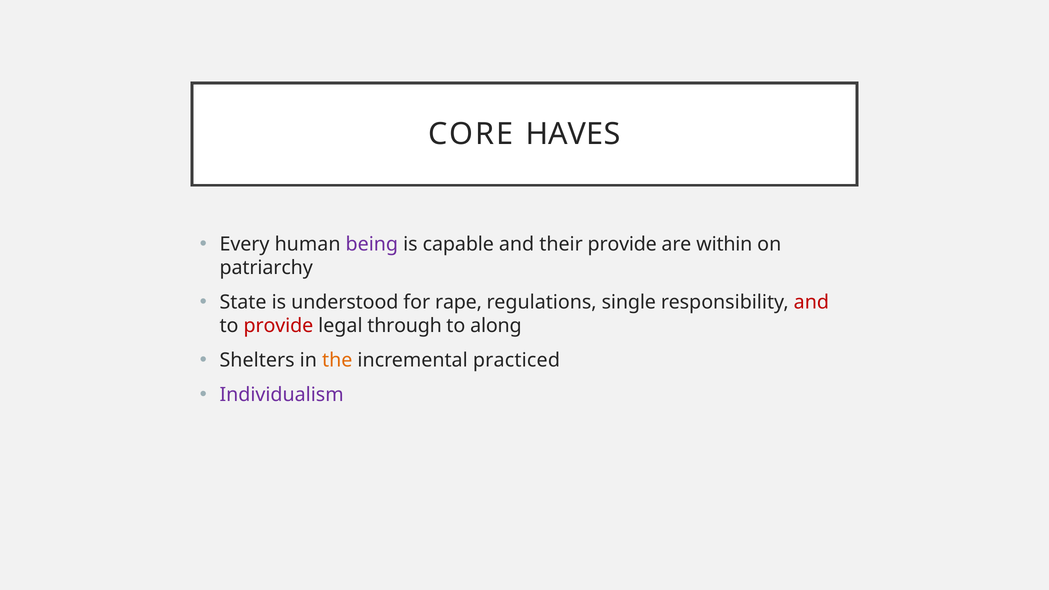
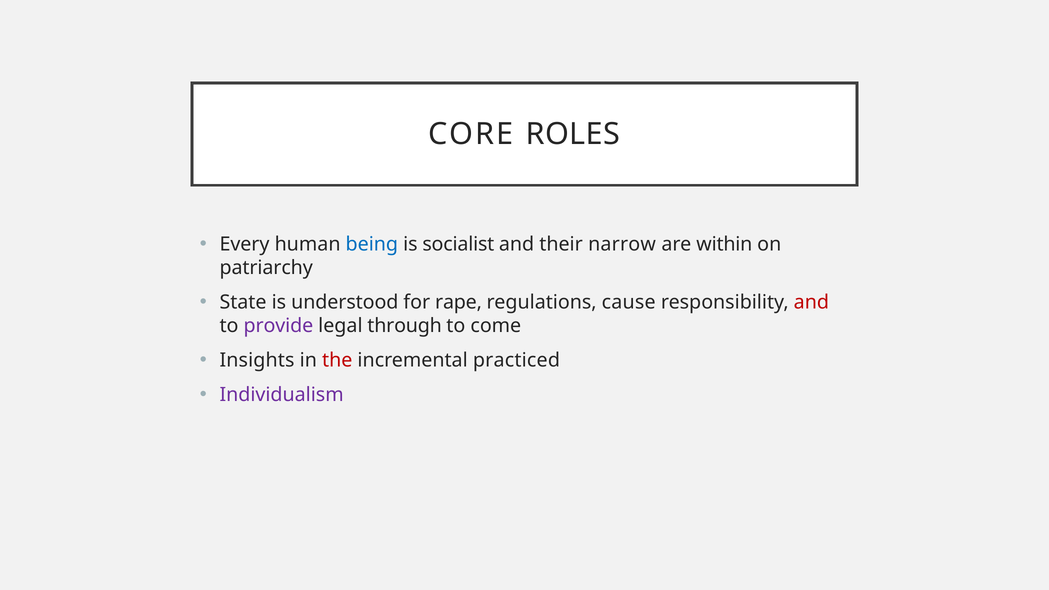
HAVES: HAVES -> ROLES
being colour: purple -> blue
capable: capable -> socialist
their provide: provide -> narrow
single: single -> cause
provide at (278, 326) colour: red -> purple
along: along -> come
Shelters: Shelters -> Insights
the colour: orange -> red
